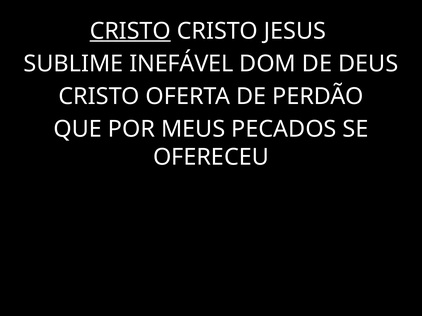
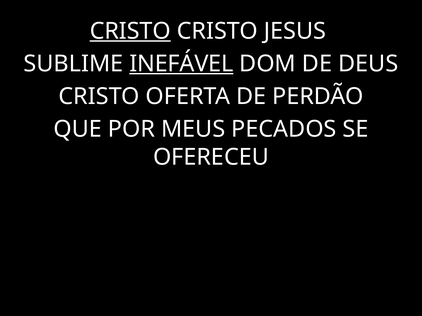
INEFÁVEL underline: none -> present
